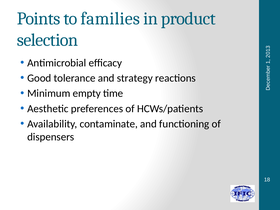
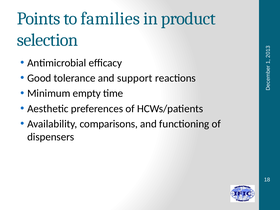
strategy: strategy -> support
contaminate: contaminate -> comparisons
